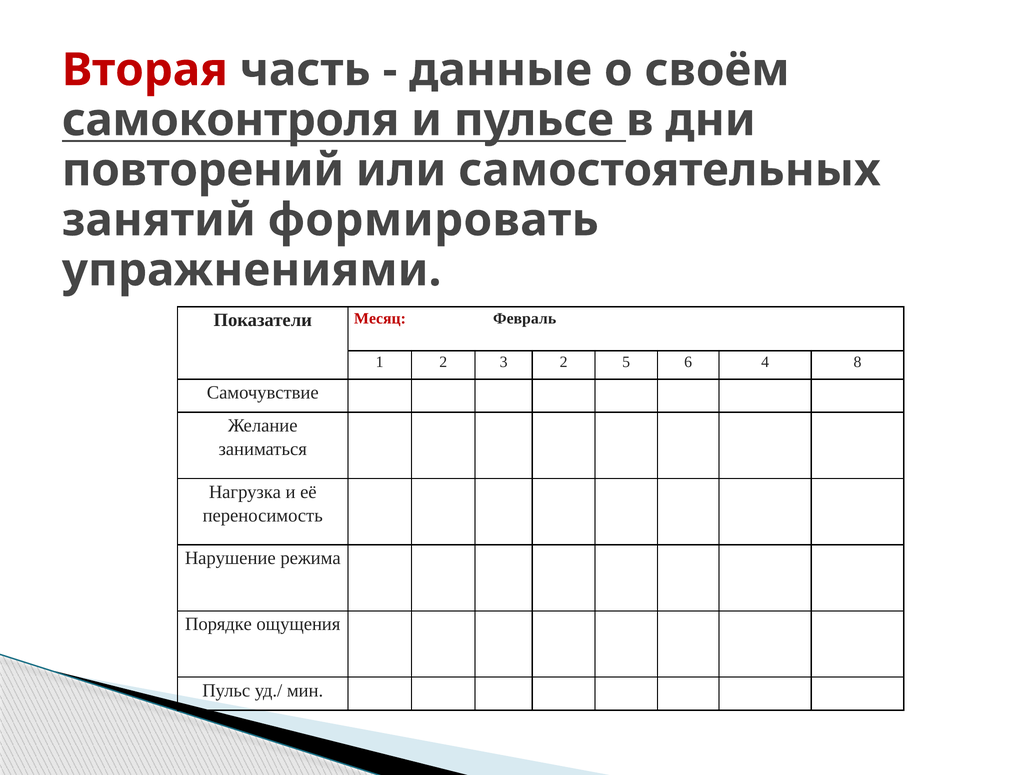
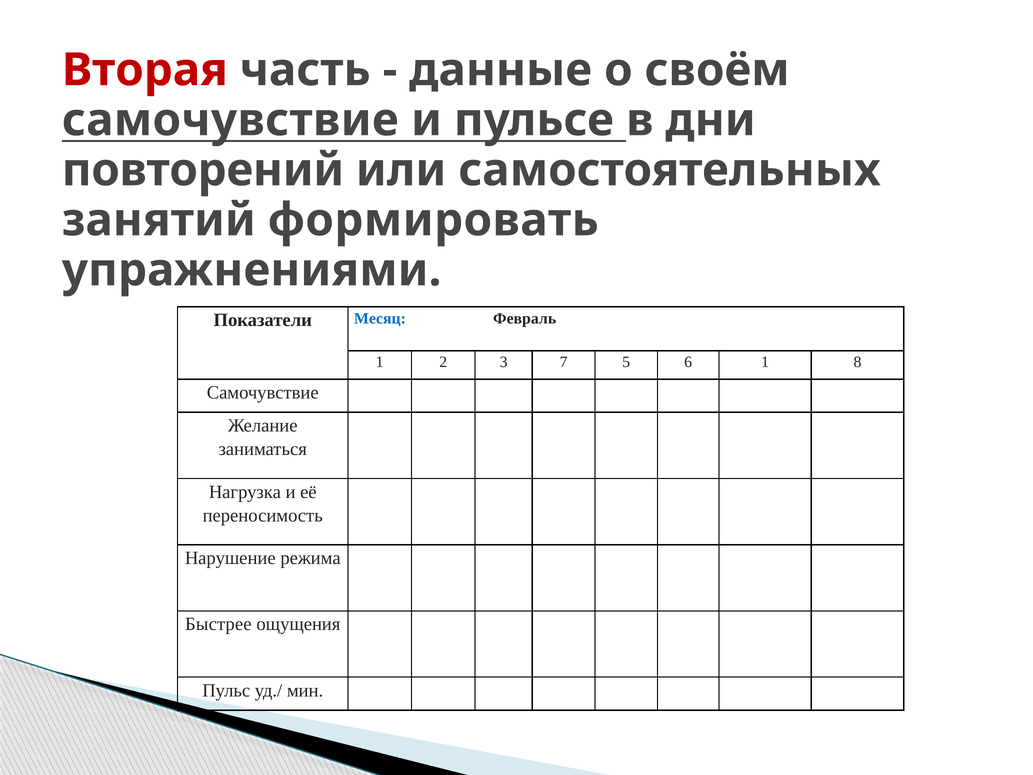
самоконтроля at (231, 120): самоконтроля -> самочувствие
Месяц colour: red -> blue
3 2: 2 -> 7
6 4: 4 -> 1
Порядке: Порядке -> Быстрее
